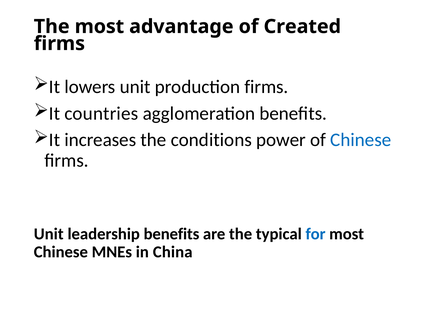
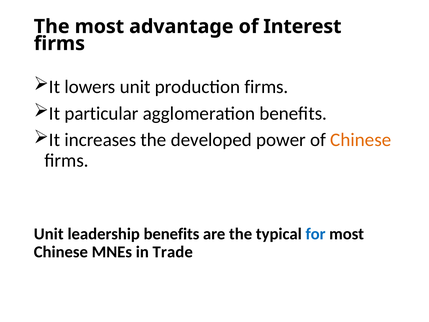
Created: Created -> Interest
countries: countries -> particular
conditions: conditions -> developed
Chinese at (361, 140) colour: blue -> orange
China: China -> Trade
